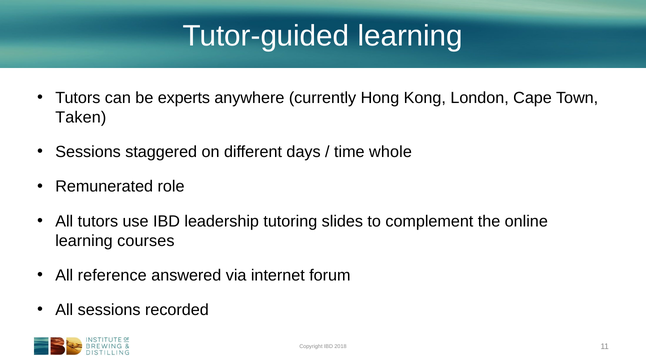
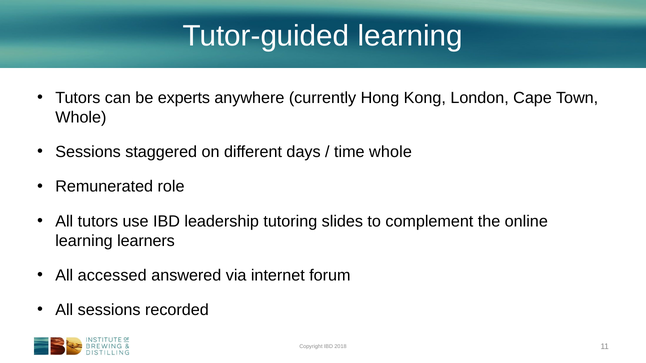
Taken at (81, 117): Taken -> Whole
courses: courses -> learners
reference: reference -> accessed
